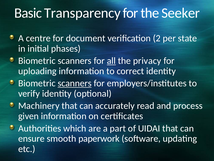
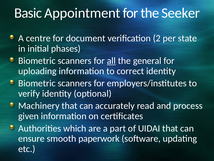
Transparency: Transparency -> Appointment
privacy: privacy -> general
scanners at (75, 83) underline: present -> none
